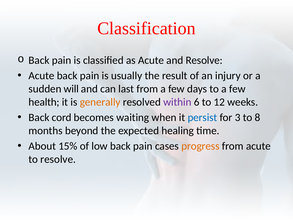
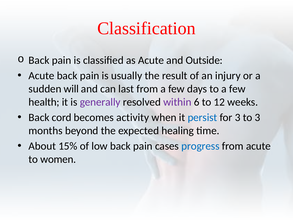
and Resolve: Resolve -> Outside
generally colour: orange -> purple
waiting: waiting -> activity
to 8: 8 -> 3
progress colour: orange -> blue
to resolve: resolve -> women
